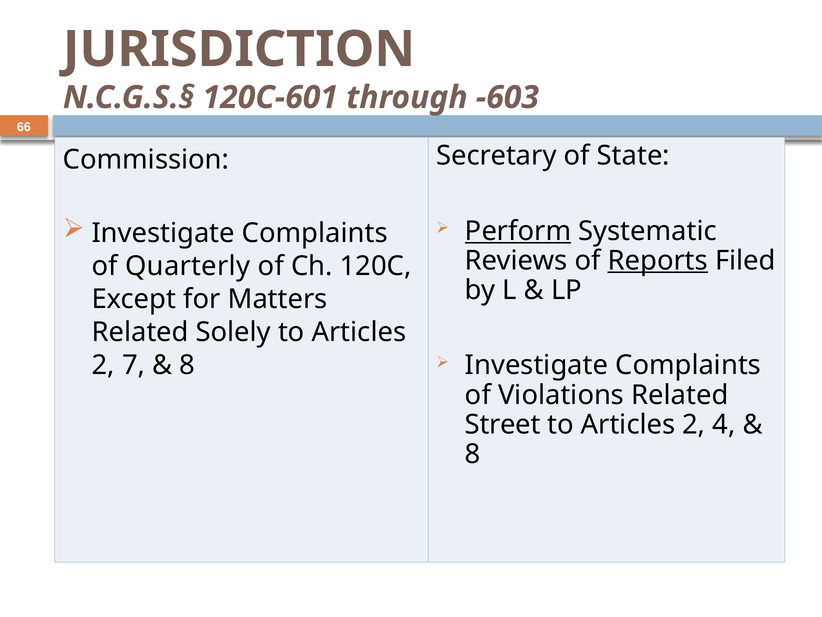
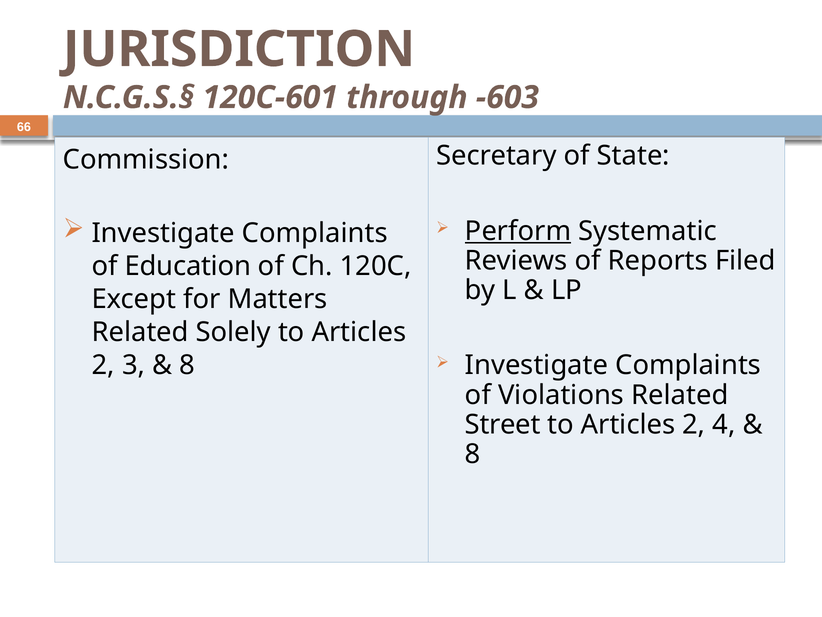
Reports underline: present -> none
Quarterly: Quarterly -> Education
7: 7 -> 3
